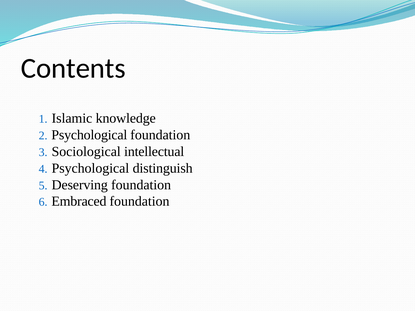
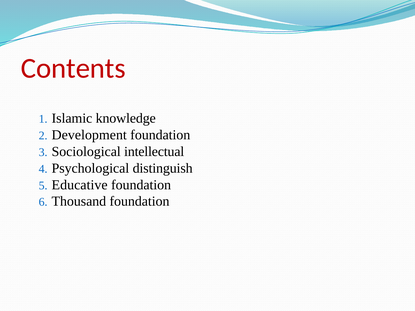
Contents colour: black -> red
Psychological at (89, 135): Psychological -> Development
Deserving: Deserving -> Educative
Embraced: Embraced -> Thousand
